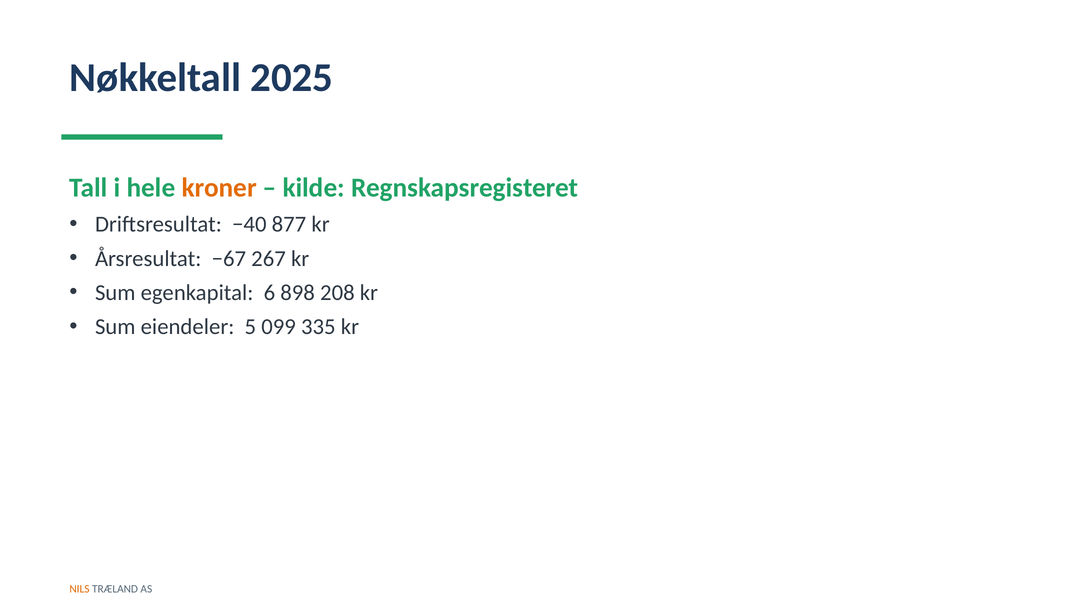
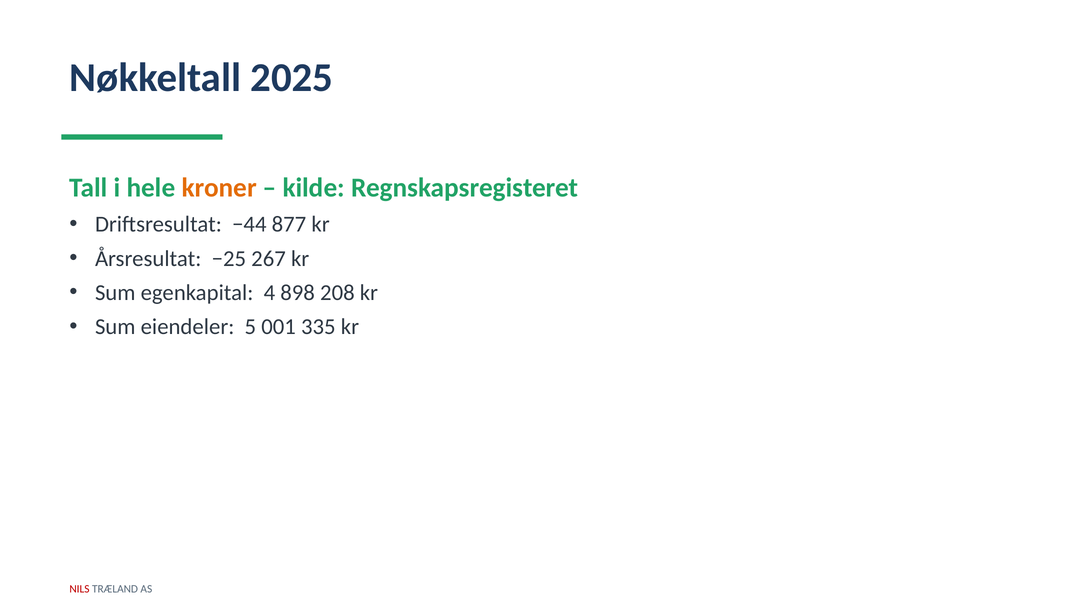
−40: −40 -> −44
−67: −67 -> −25
6: 6 -> 4
099: 099 -> 001
NILS colour: orange -> red
